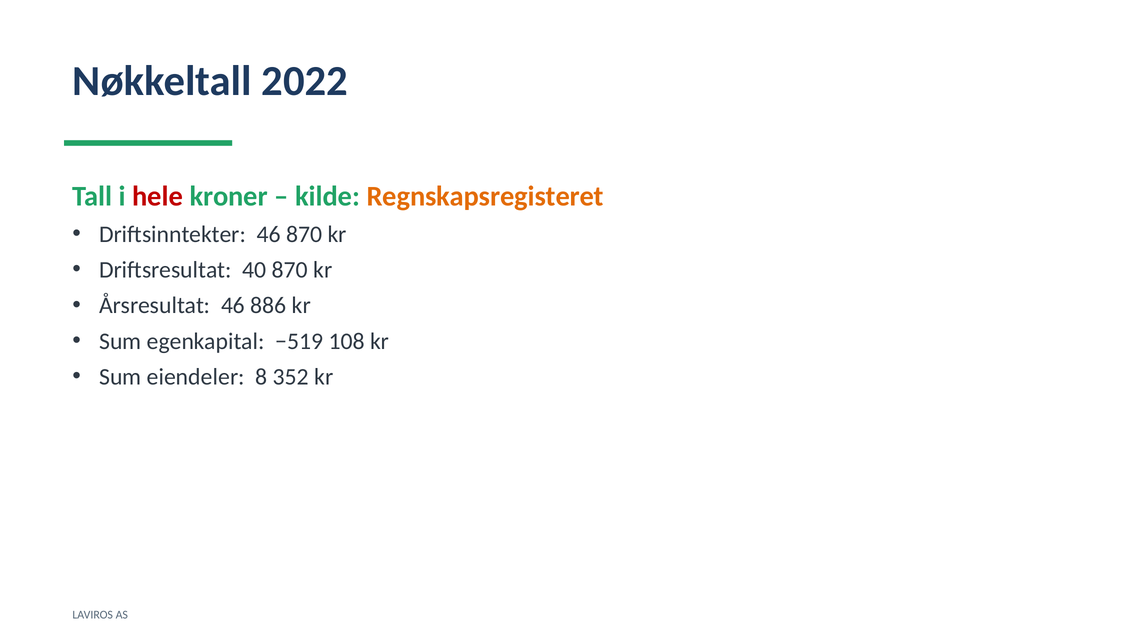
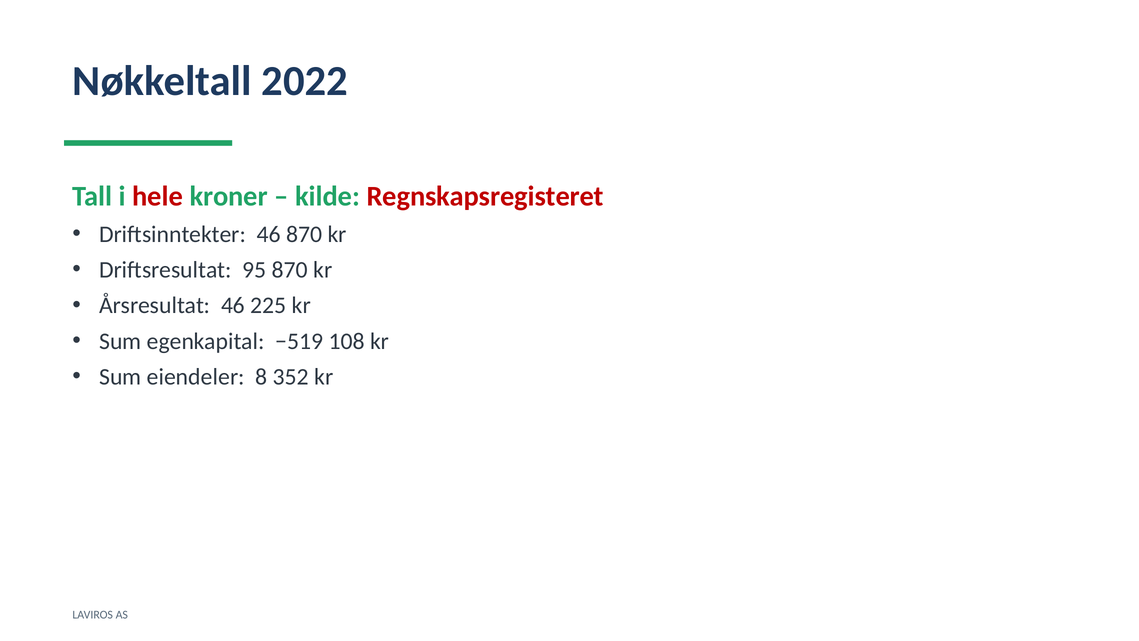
Regnskapsregisteret colour: orange -> red
40: 40 -> 95
886: 886 -> 225
